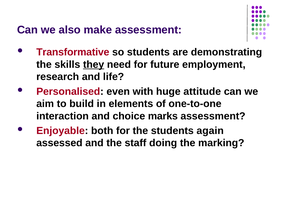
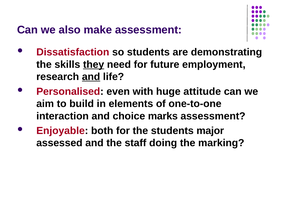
Transformative: Transformative -> Dissatisfaction
and at (91, 77) underline: none -> present
again: again -> major
